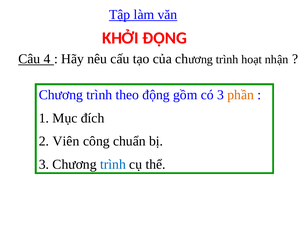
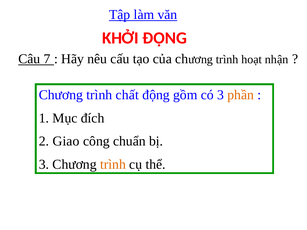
4: 4 -> 7
theo: theo -> chất
Viên: Viên -> Giao
trình at (113, 165) colour: blue -> orange
